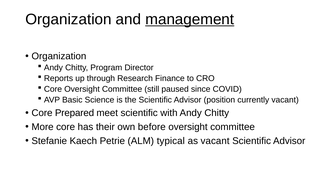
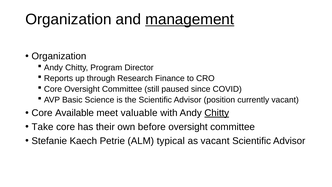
Prepared: Prepared -> Available
meet scientific: scientific -> valuable
Chitty at (217, 113) underline: none -> present
More: More -> Take
